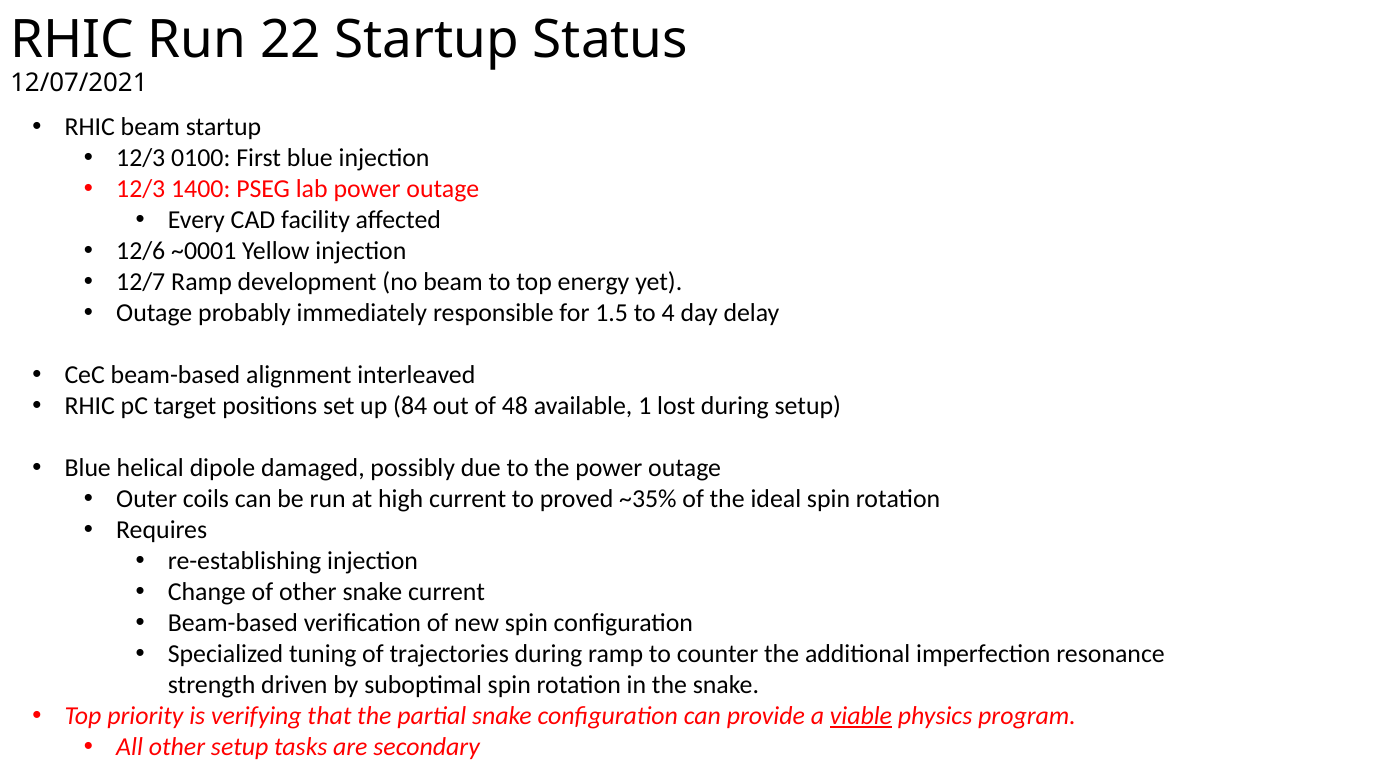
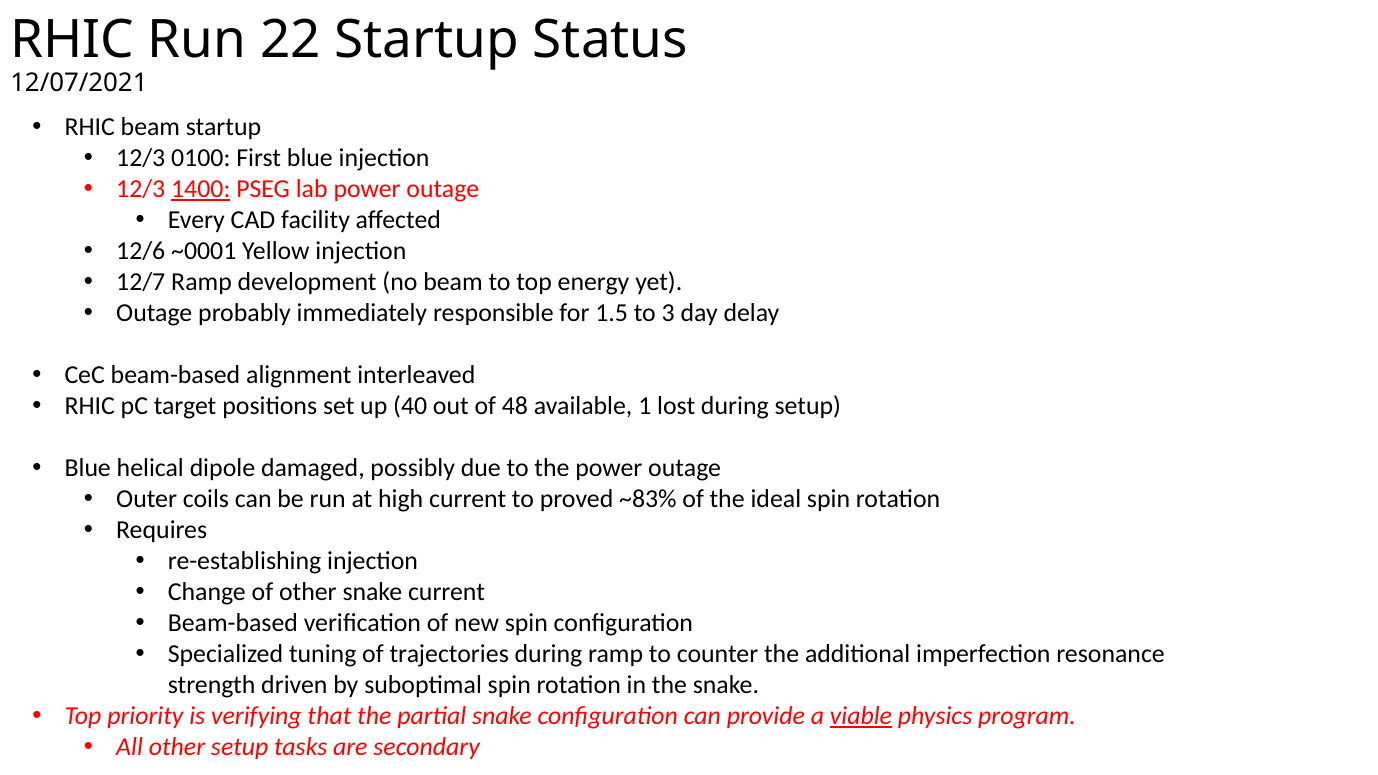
1400 underline: none -> present
4: 4 -> 3
84: 84 -> 40
~35%: ~35% -> ~83%
